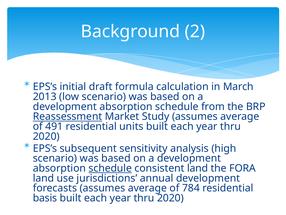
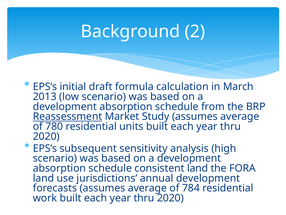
491: 491 -> 780
schedule at (110, 168) underline: present -> none
basis: basis -> work
